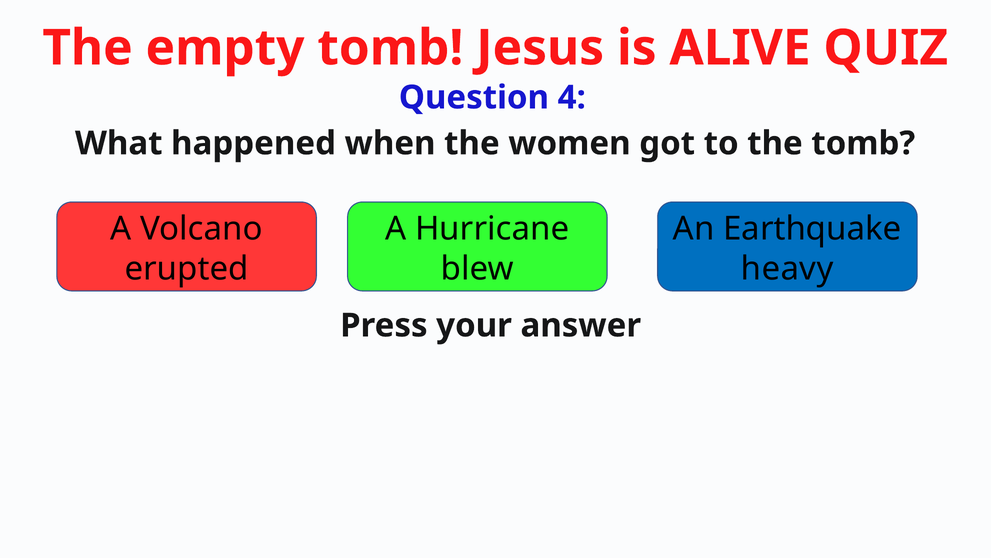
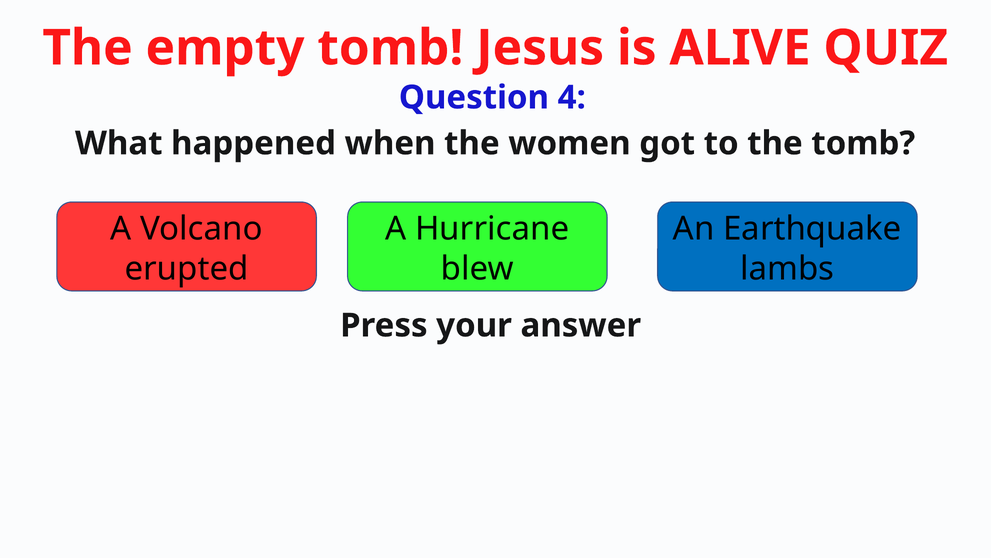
heavy: heavy -> lambs
